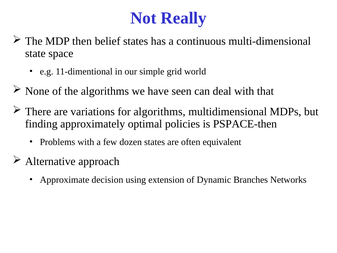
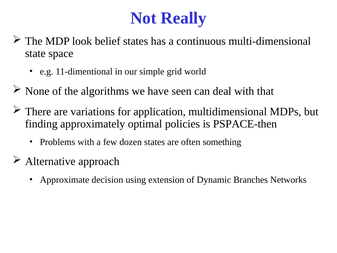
then: then -> look
for algorithms: algorithms -> application
equivalent: equivalent -> something
